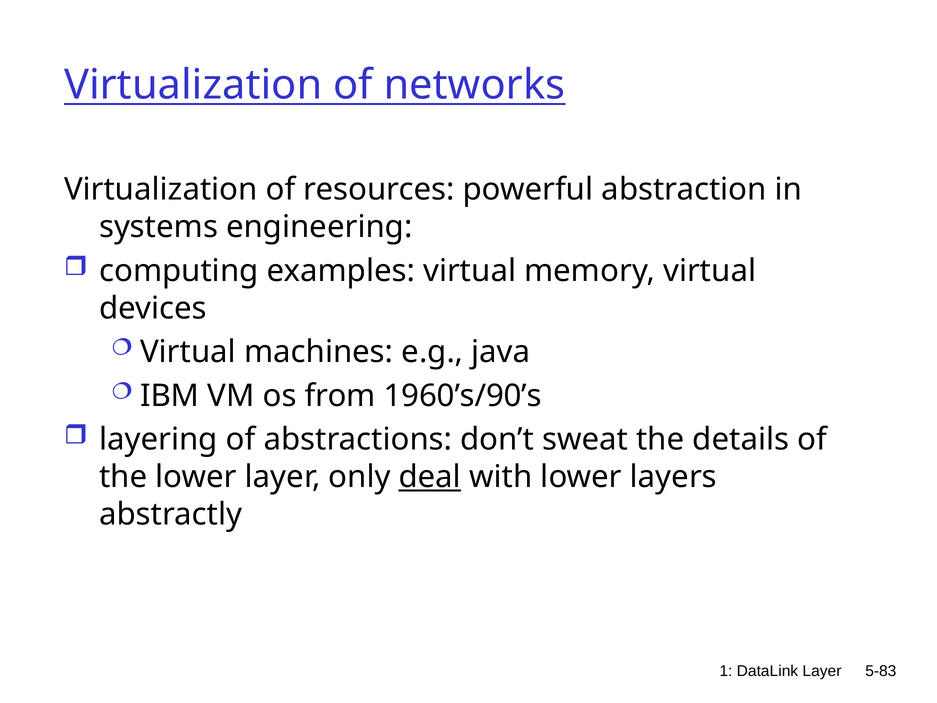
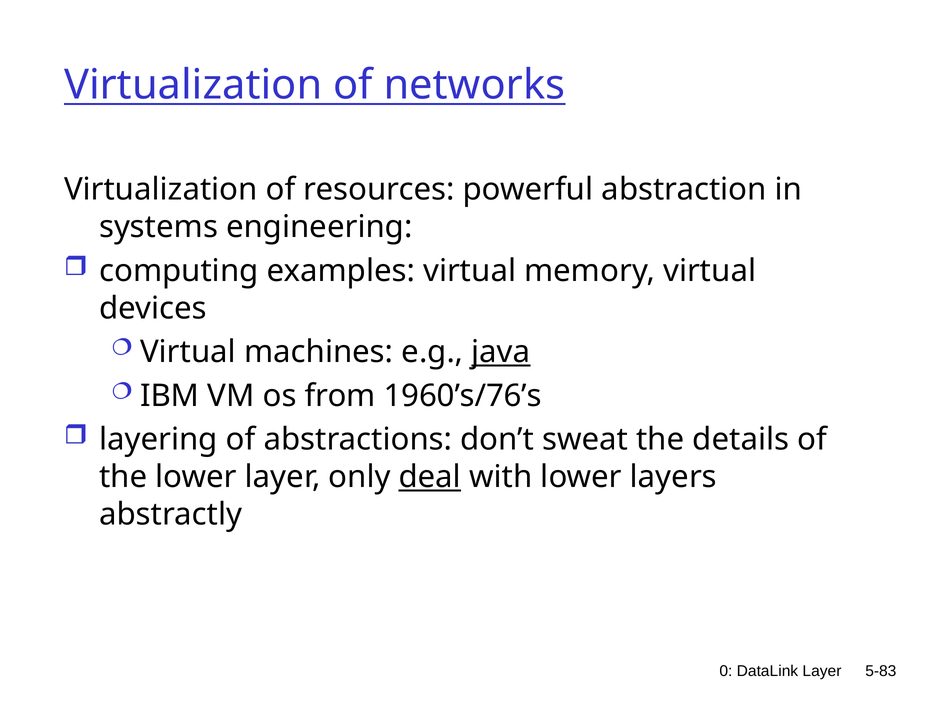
java underline: none -> present
1960’s/90’s: 1960’s/90’s -> 1960’s/76’s
1: 1 -> 0
